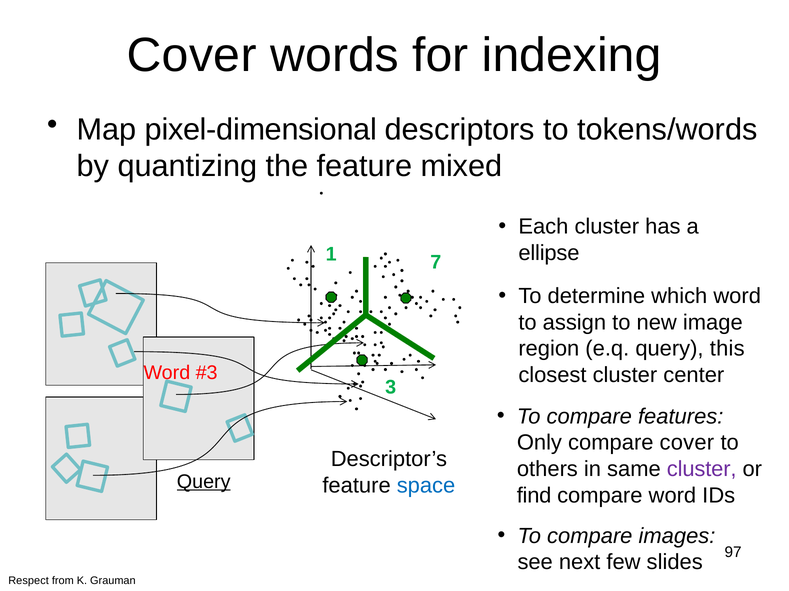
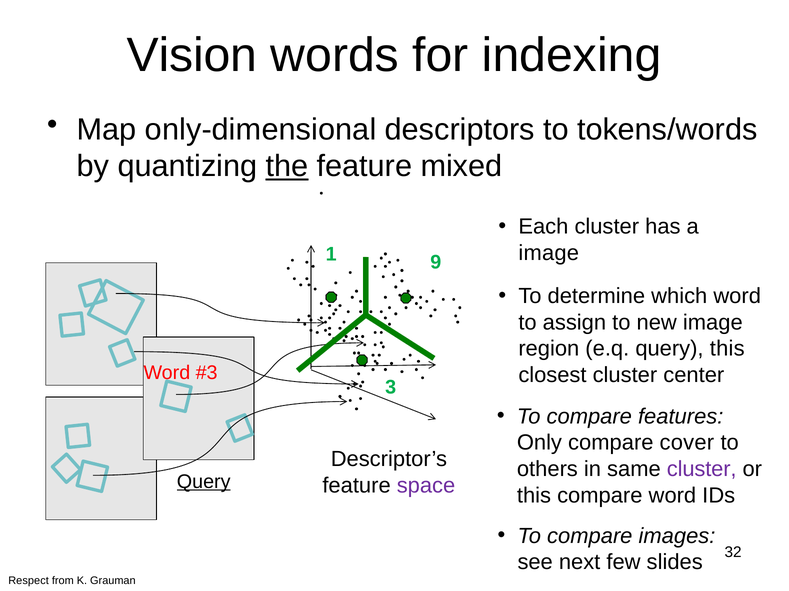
Cover at (192, 56): Cover -> Vision
pixel-dimensional: pixel-dimensional -> only-dimensional
the underline: none -> present
ellipse at (549, 253): ellipse -> image
7: 7 -> 9
space colour: blue -> purple
find at (534, 496): find -> this
97: 97 -> 32
